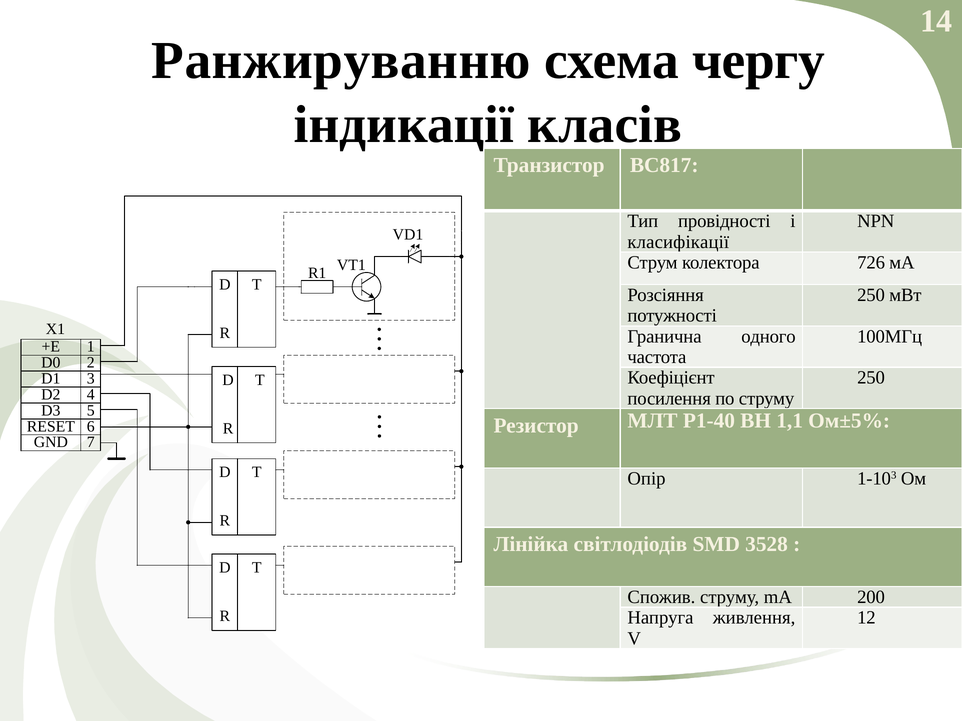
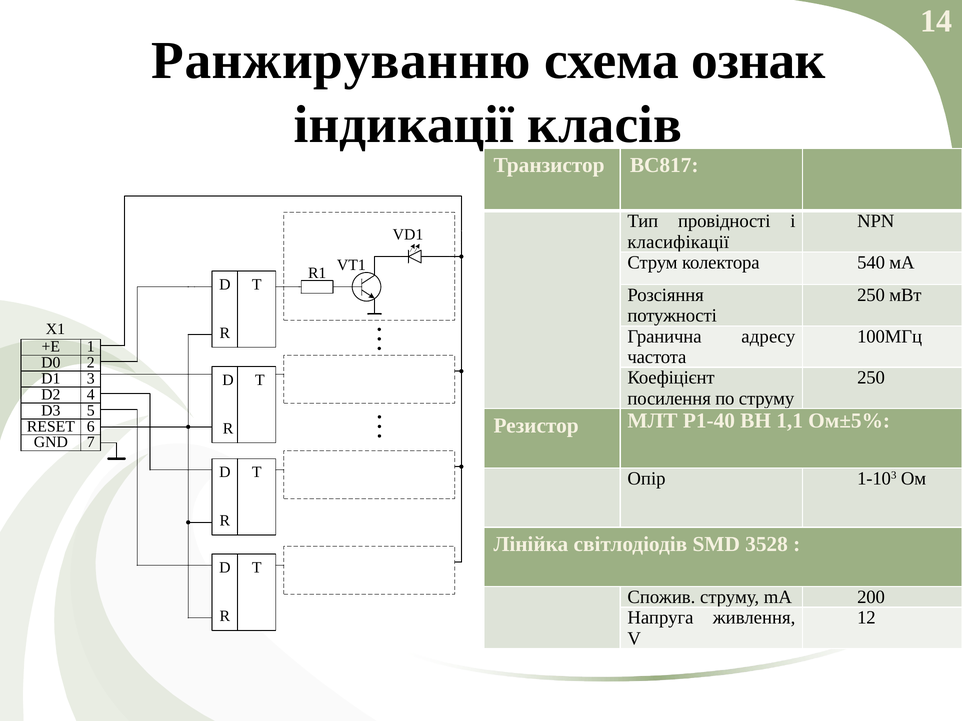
чергу: чергу -> ознак
726: 726 -> 540
одного: одного -> адресу
